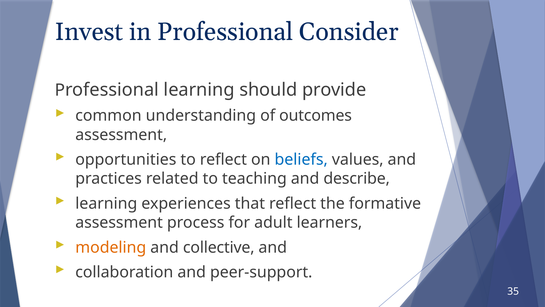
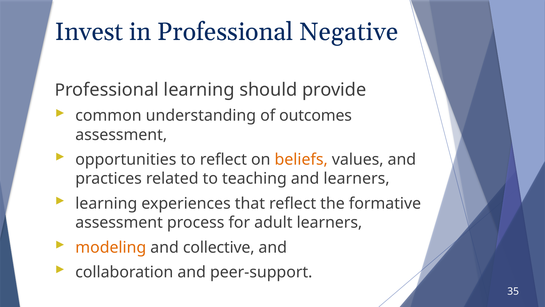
Consider: Consider -> Negative
beliefs colour: blue -> orange
and describe: describe -> learners
